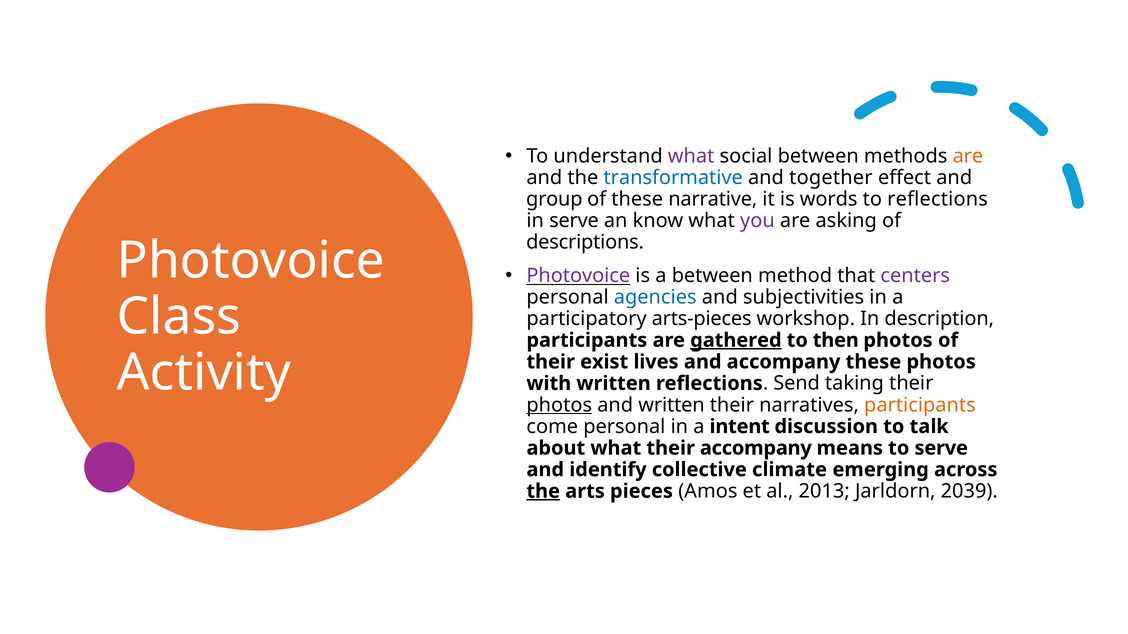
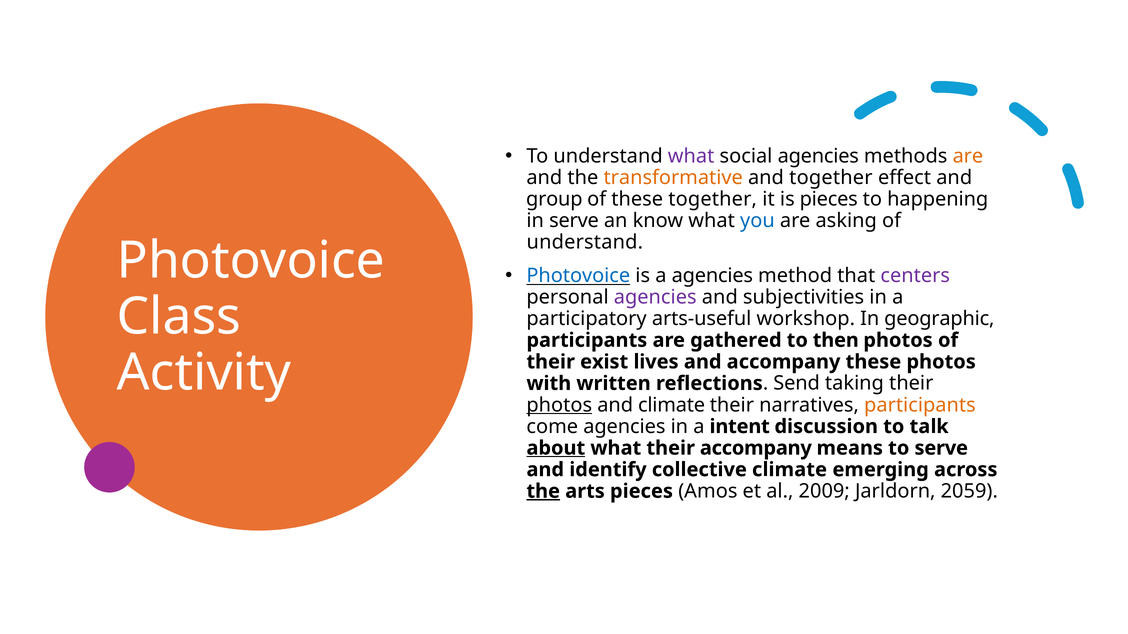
social between: between -> agencies
transformative colour: blue -> orange
these narrative: narrative -> together
is words: words -> pieces
to reflections: reflections -> happening
you colour: purple -> blue
descriptions at (585, 242): descriptions -> understand
Photovoice at (578, 276) colour: purple -> blue
a between: between -> agencies
agencies at (655, 297) colour: blue -> purple
arts-pieces: arts-pieces -> arts-useful
description: description -> geographic
gathered underline: present -> none
and written: written -> climate
come personal: personal -> agencies
about underline: none -> present
2013: 2013 -> 2009
2039: 2039 -> 2059
